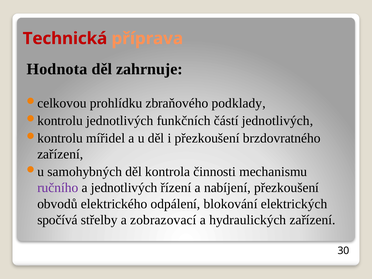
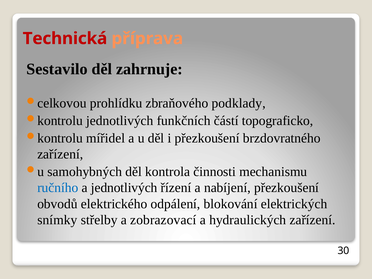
Hodnota: Hodnota -> Sestavilo
částí jednotlivých: jednotlivých -> topograficko
ručního colour: purple -> blue
spočívá: spočívá -> snímky
